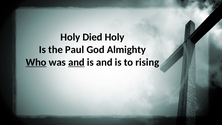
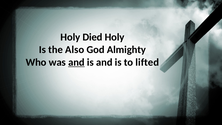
Paul: Paul -> Also
Who underline: present -> none
rising: rising -> lifted
